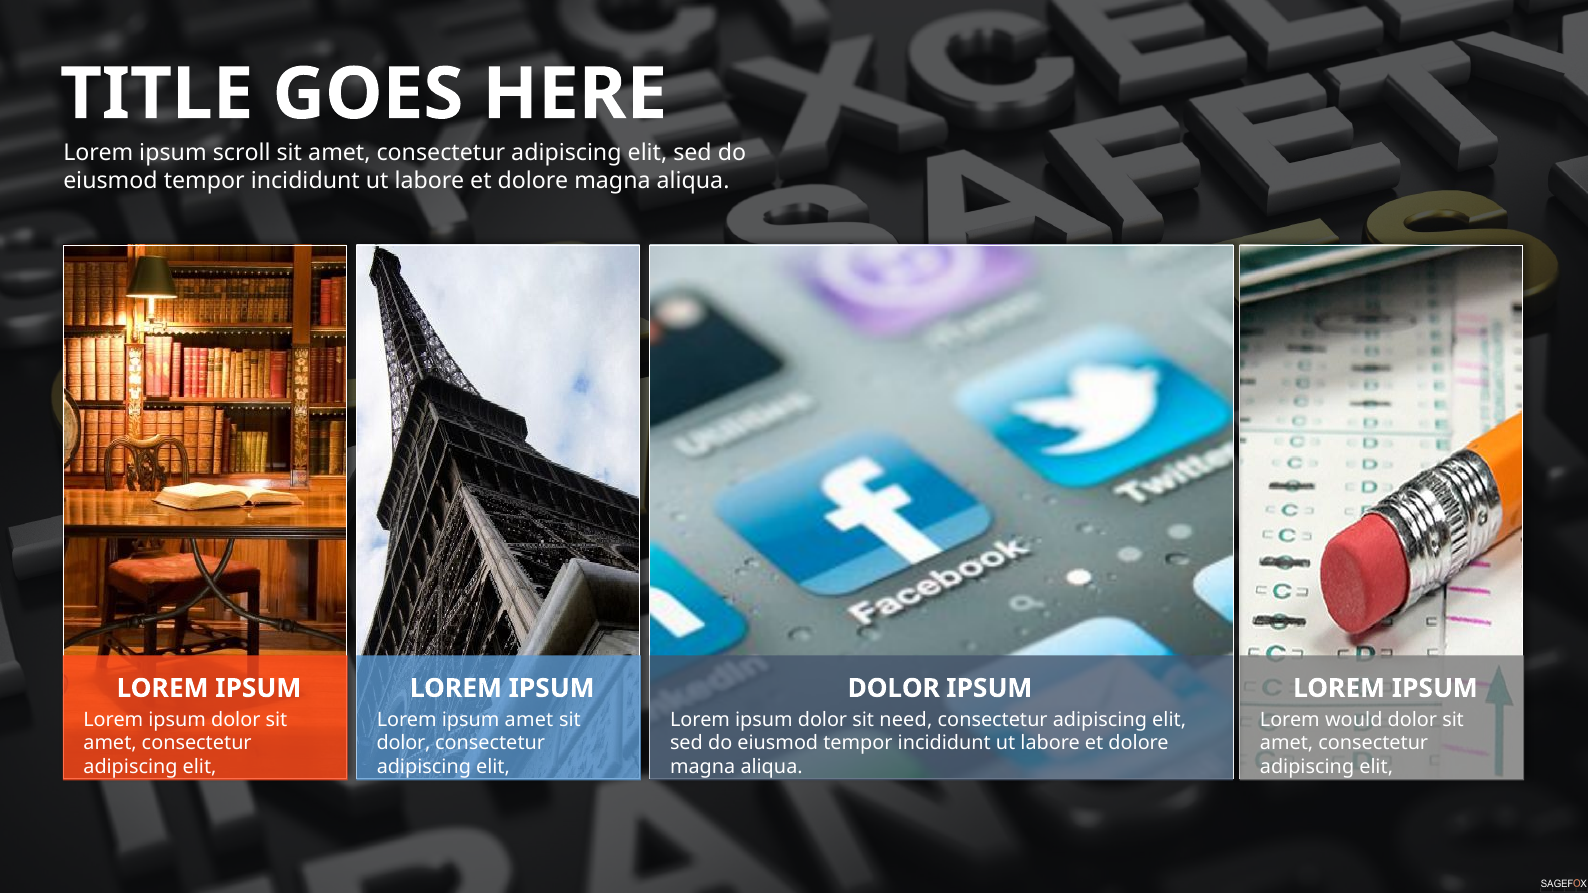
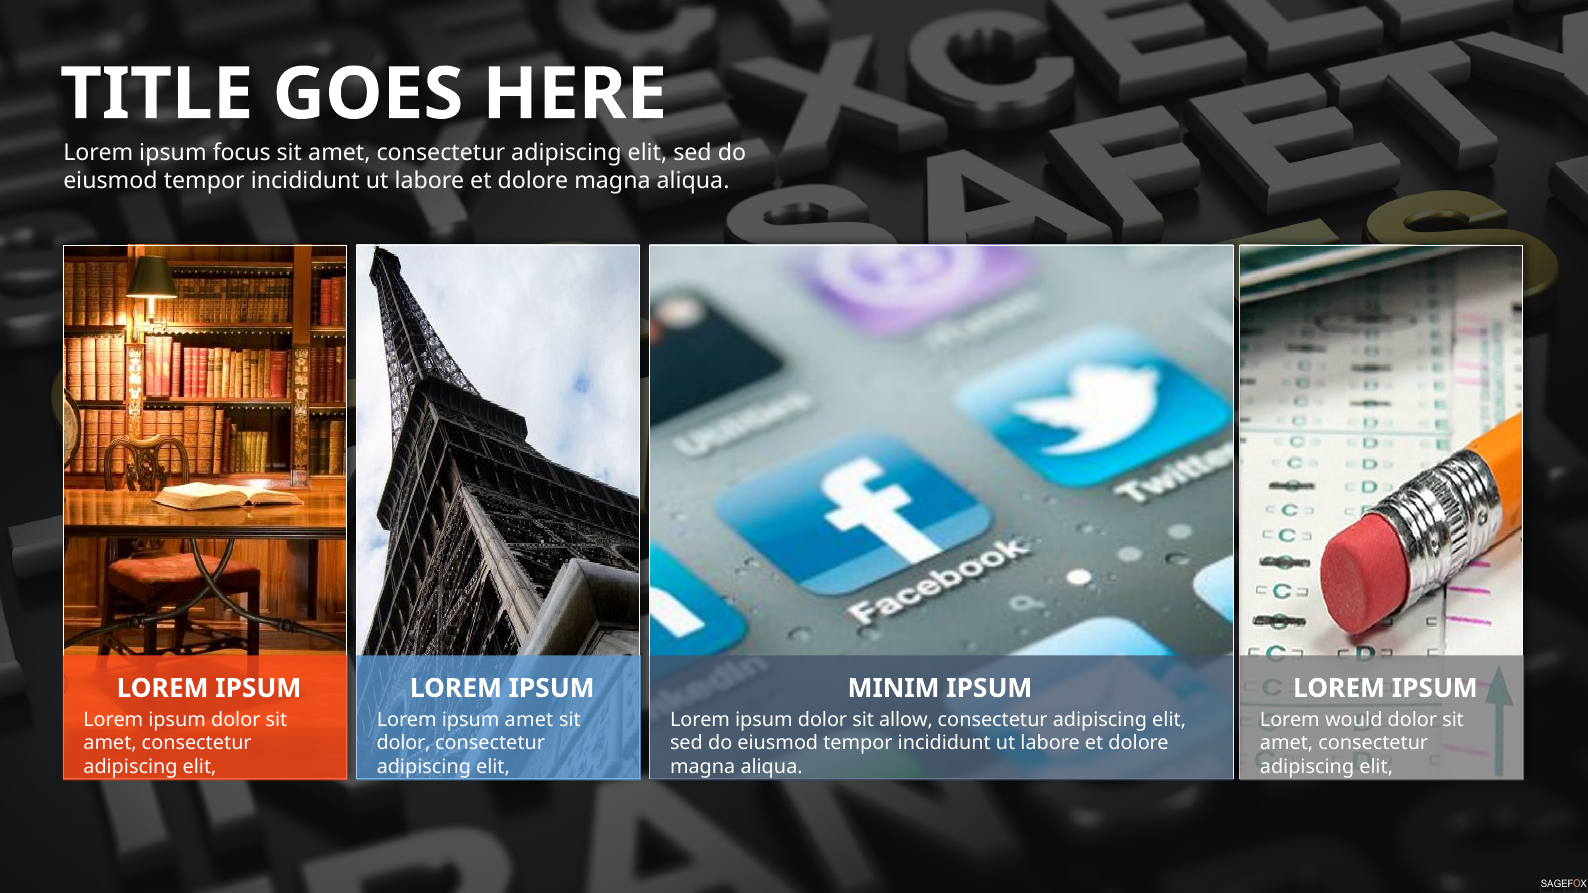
scroll: scroll -> focus
DOLOR at (894, 688): DOLOR -> MINIM
need: need -> allow
